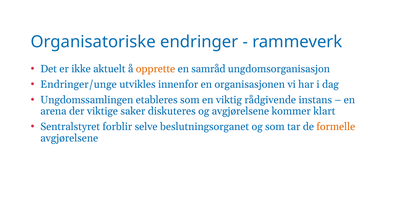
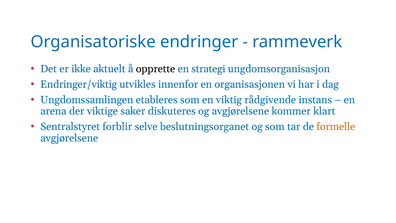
opprette colour: orange -> black
samråd: samråd -> strategi
Endringer/unge: Endringer/unge -> Endringer/viktig
